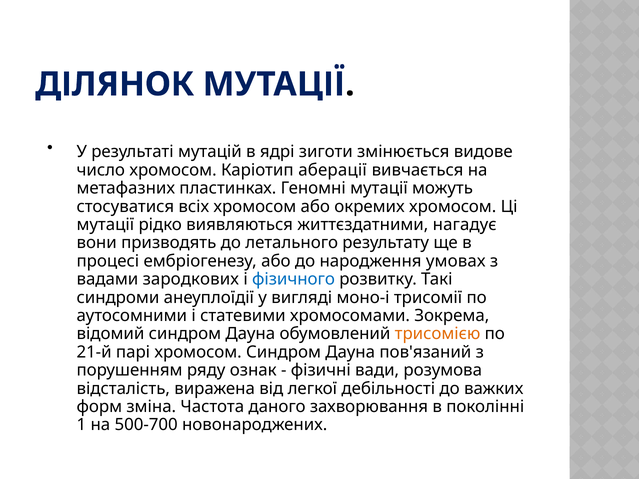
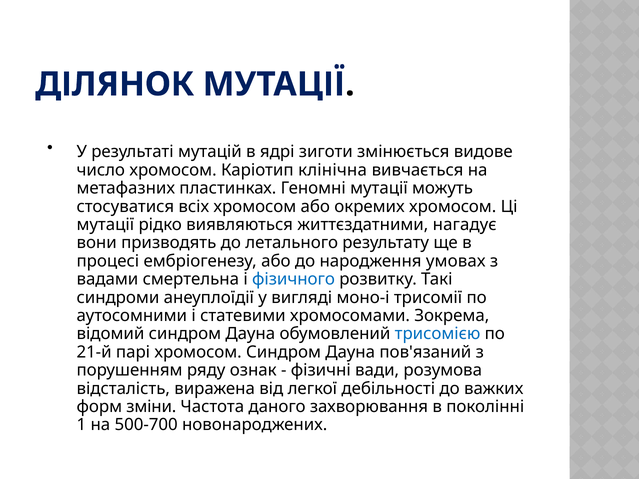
аберації: аберації -> клінічна
зародкових: зародкових -> смертельна
трисомією colour: orange -> blue
зміна: зміна -> зміни
